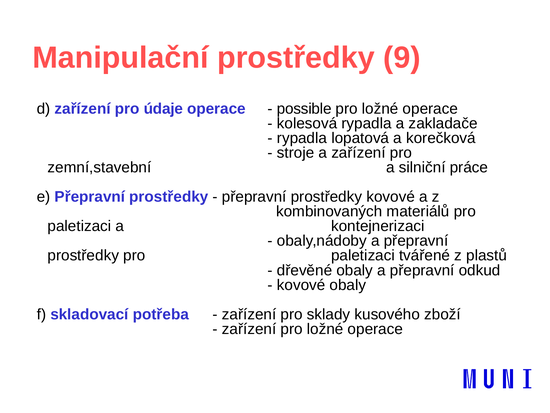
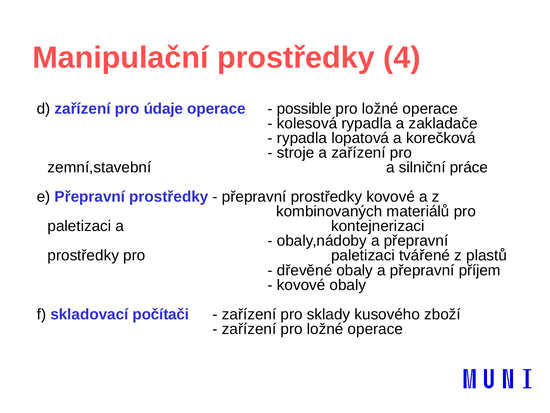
9: 9 -> 4
odkud: odkud -> příjem
potřeba: potřeba -> počítači
